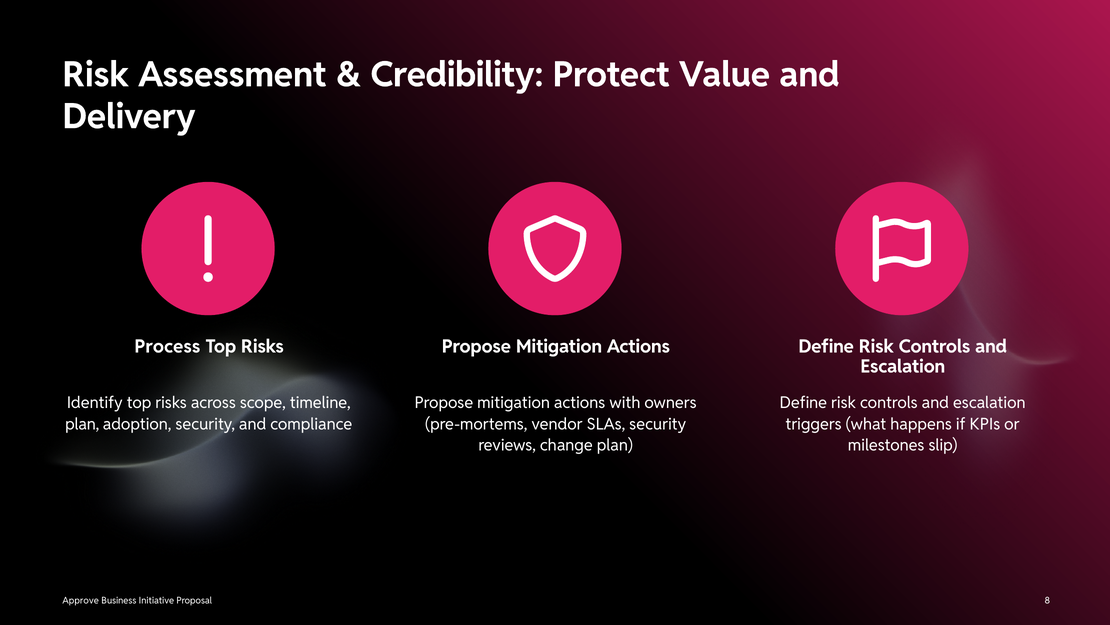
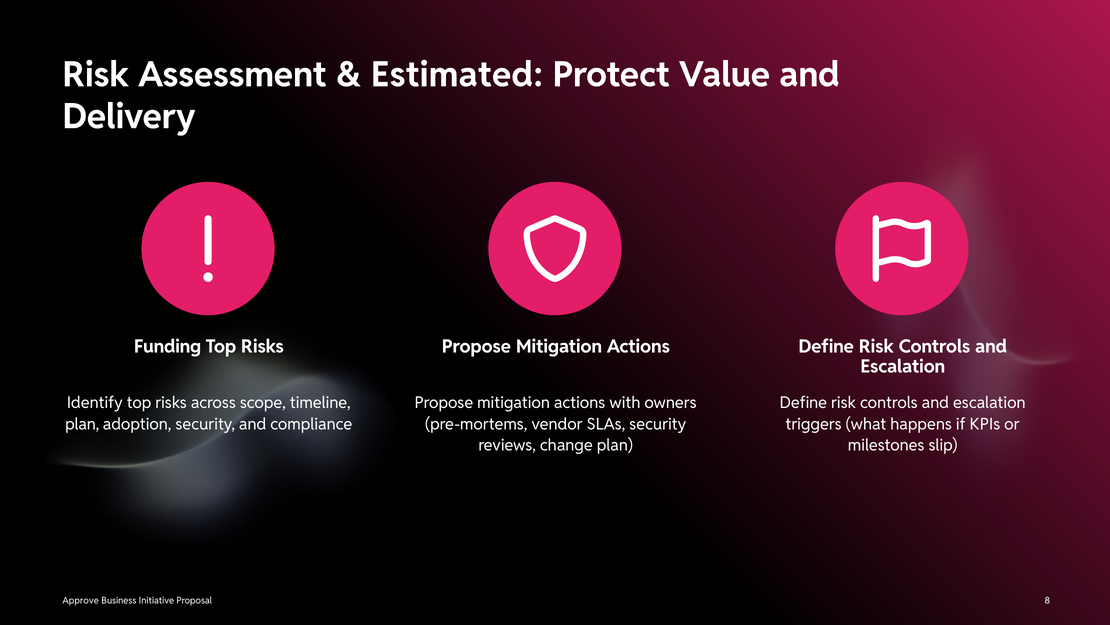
Credibility: Credibility -> Estimated
Process: Process -> Funding
